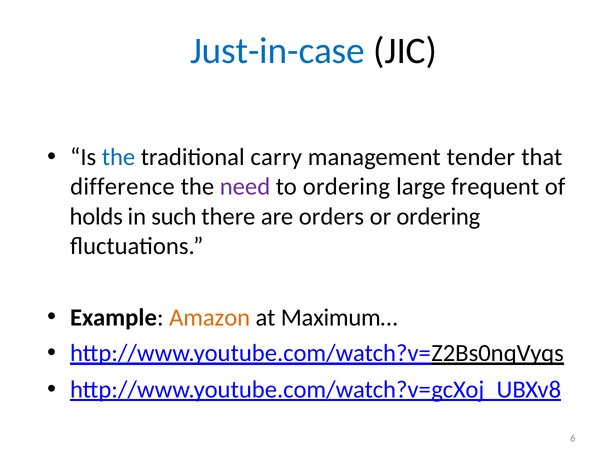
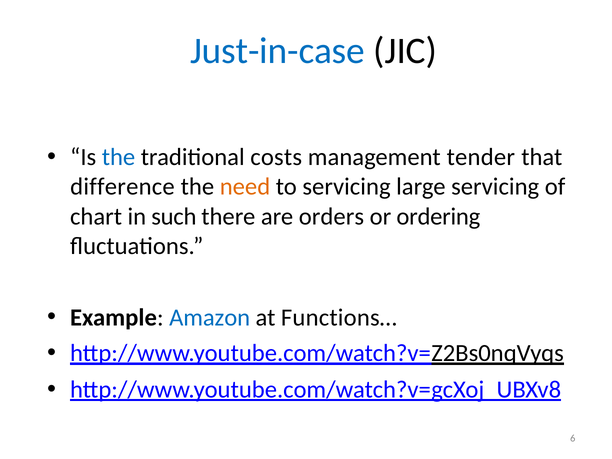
carry: carry -> costs
need colour: purple -> orange
to ordering: ordering -> servicing
large frequent: frequent -> servicing
holds: holds -> chart
Amazon colour: orange -> blue
Maximum…: Maximum… -> Functions…
